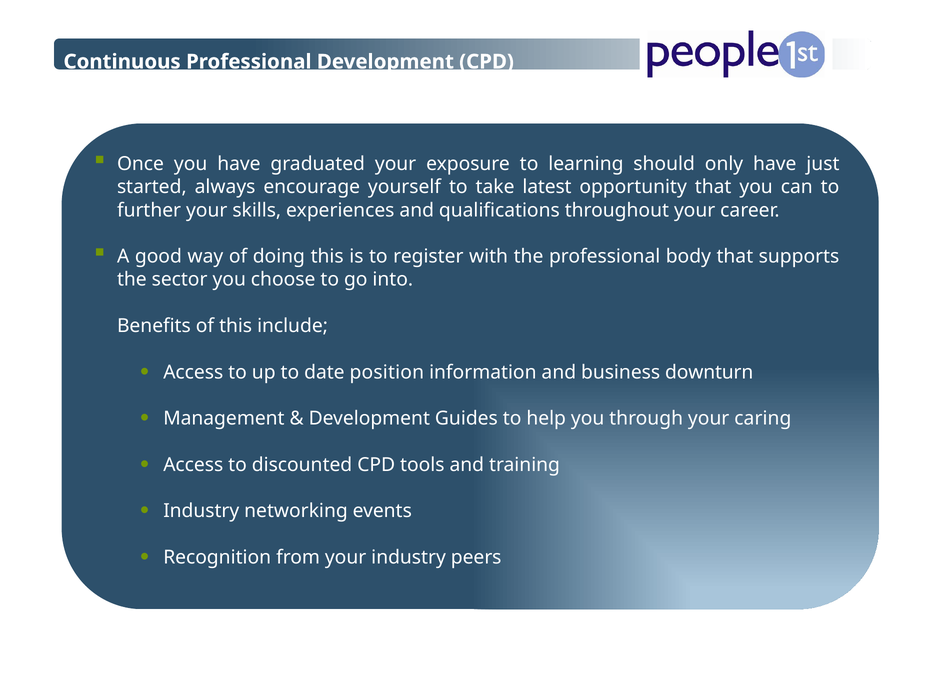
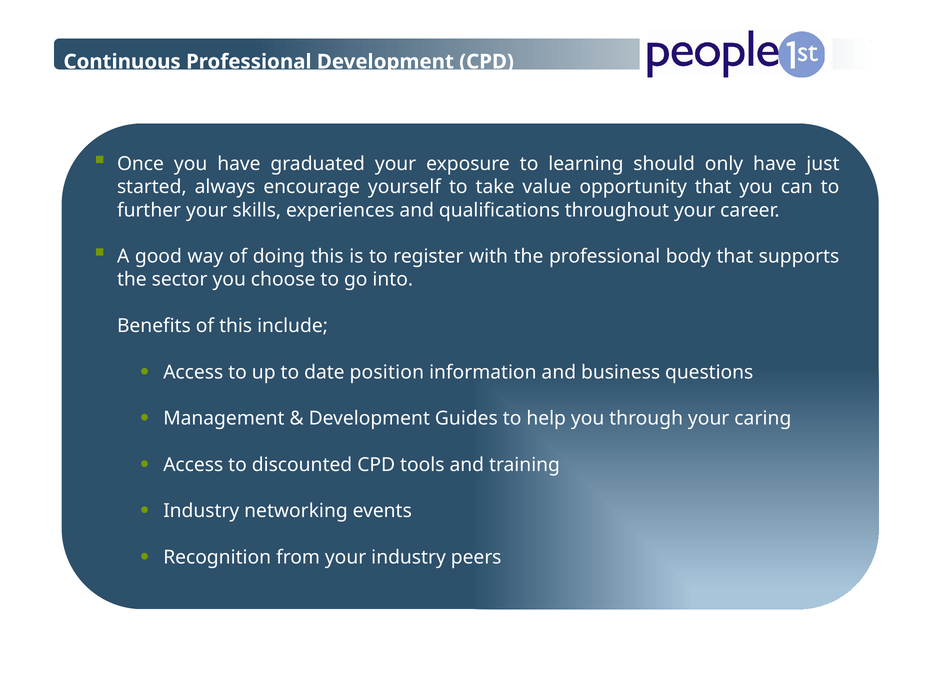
latest: latest -> value
downturn: downturn -> questions
